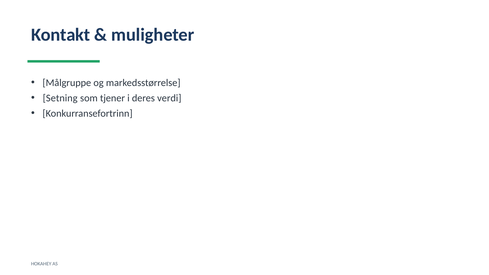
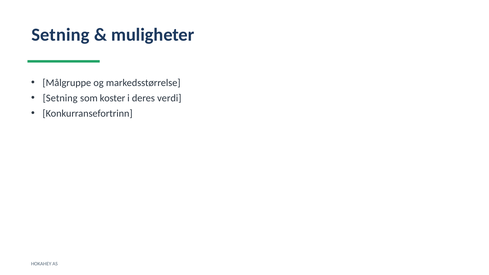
Kontakt at (61, 35): Kontakt -> Setning
tjener: tjener -> koster
